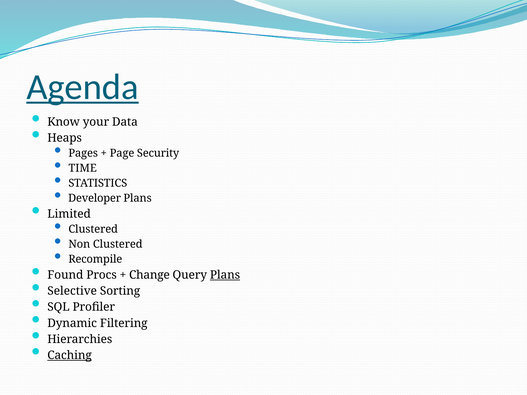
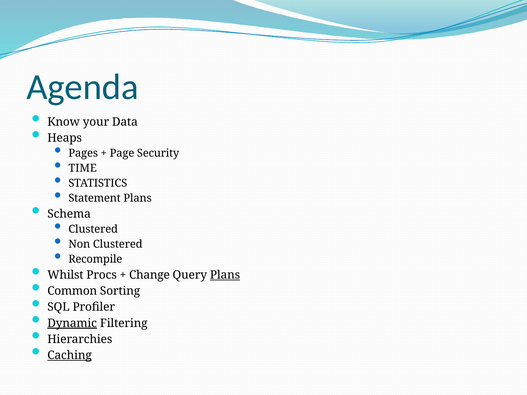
Agenda underline: present -> none
Developer: Developer -> Statement
Limited: Limited -> Schema
Found: Found -> Whilst
Selective: Selective -> Common
Dynamic underline: none -> present
